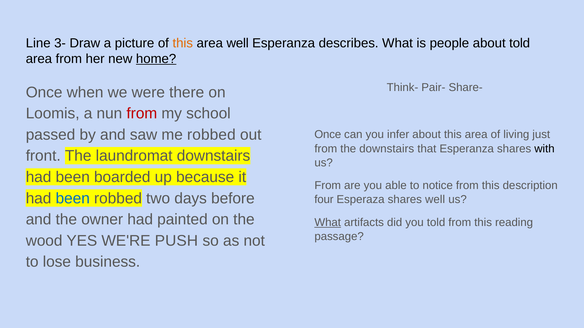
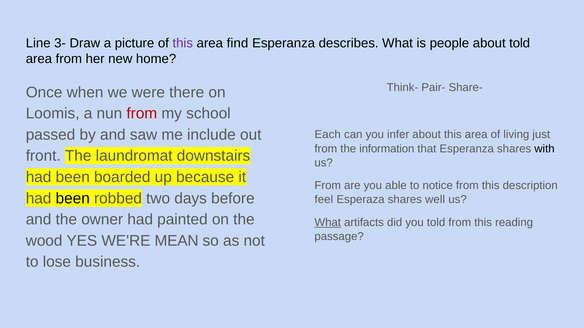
this at (183, 43) colour: orange -> purple
area well: well -> find
home underline: present -> none
me robbed: robbed -> include
Once at (328, 135): Once -> Each
the downstairs: downstairs -> information
been at (73, 199) colour: blue -> black
four: four -> feel
PUSH: PUSH -> MEAN
